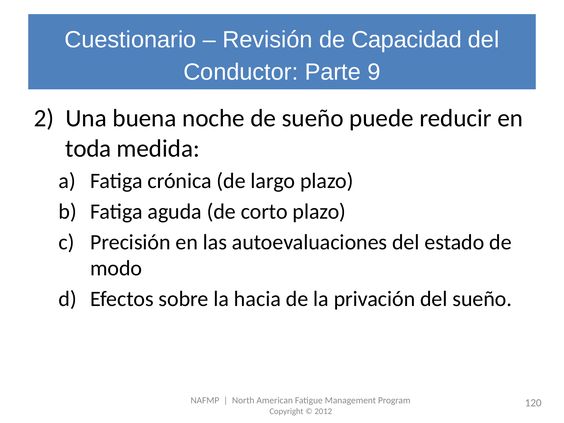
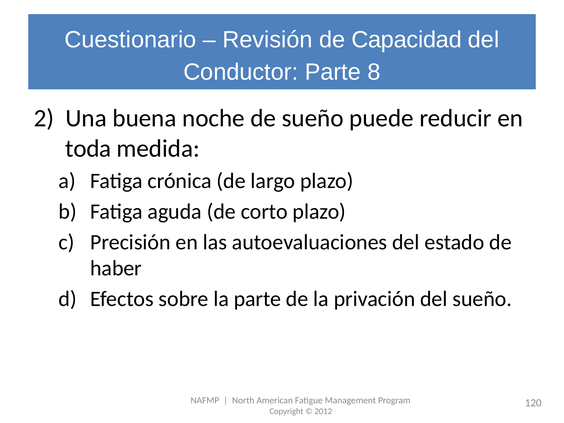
9: 9 -> 8
modo: modo -> haber
la hacia: hacia -> parte
